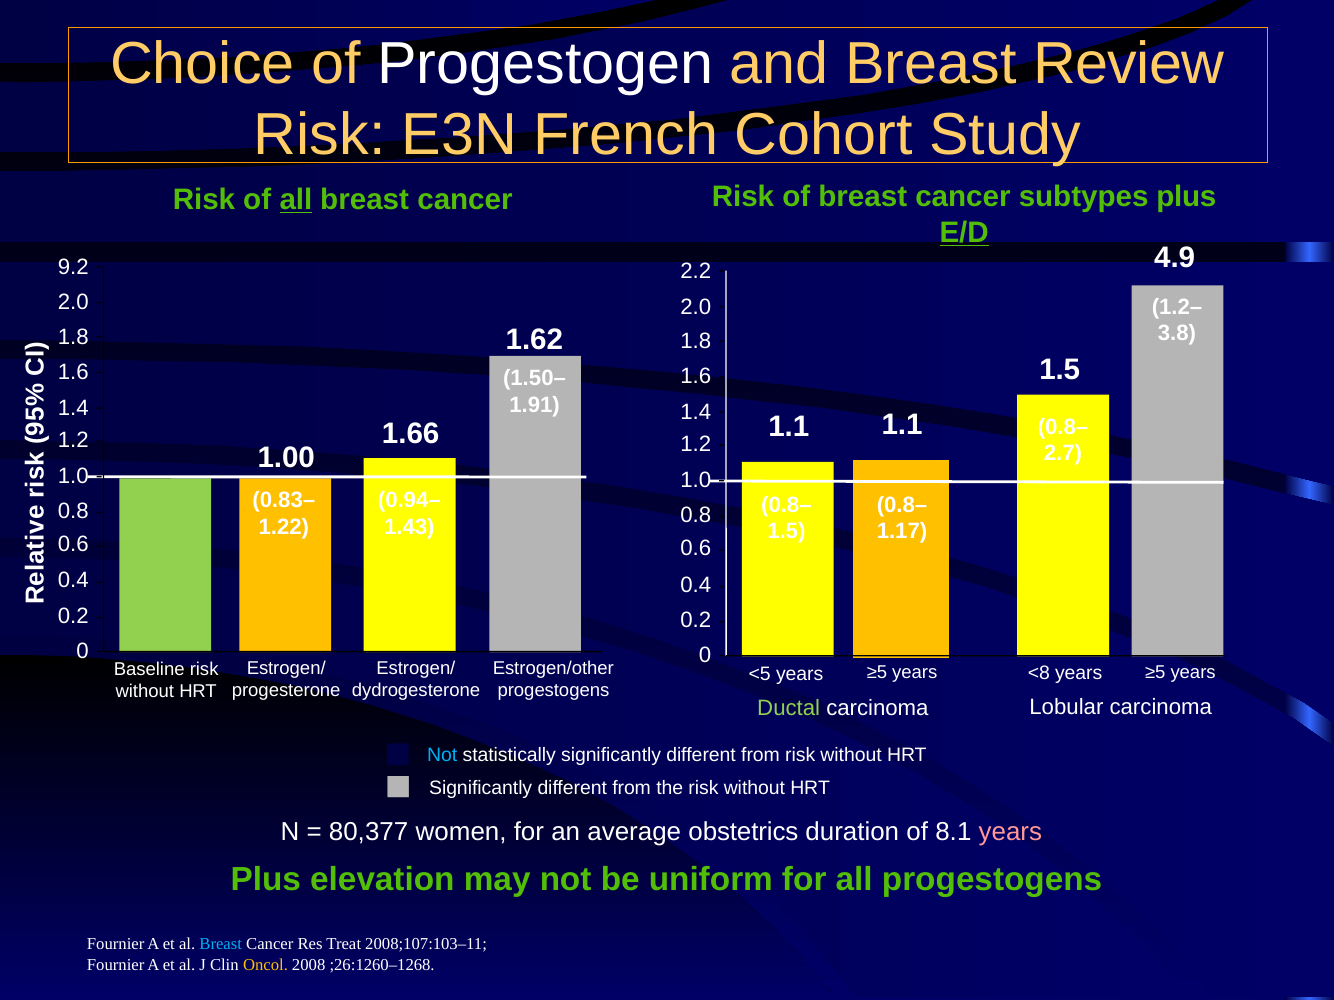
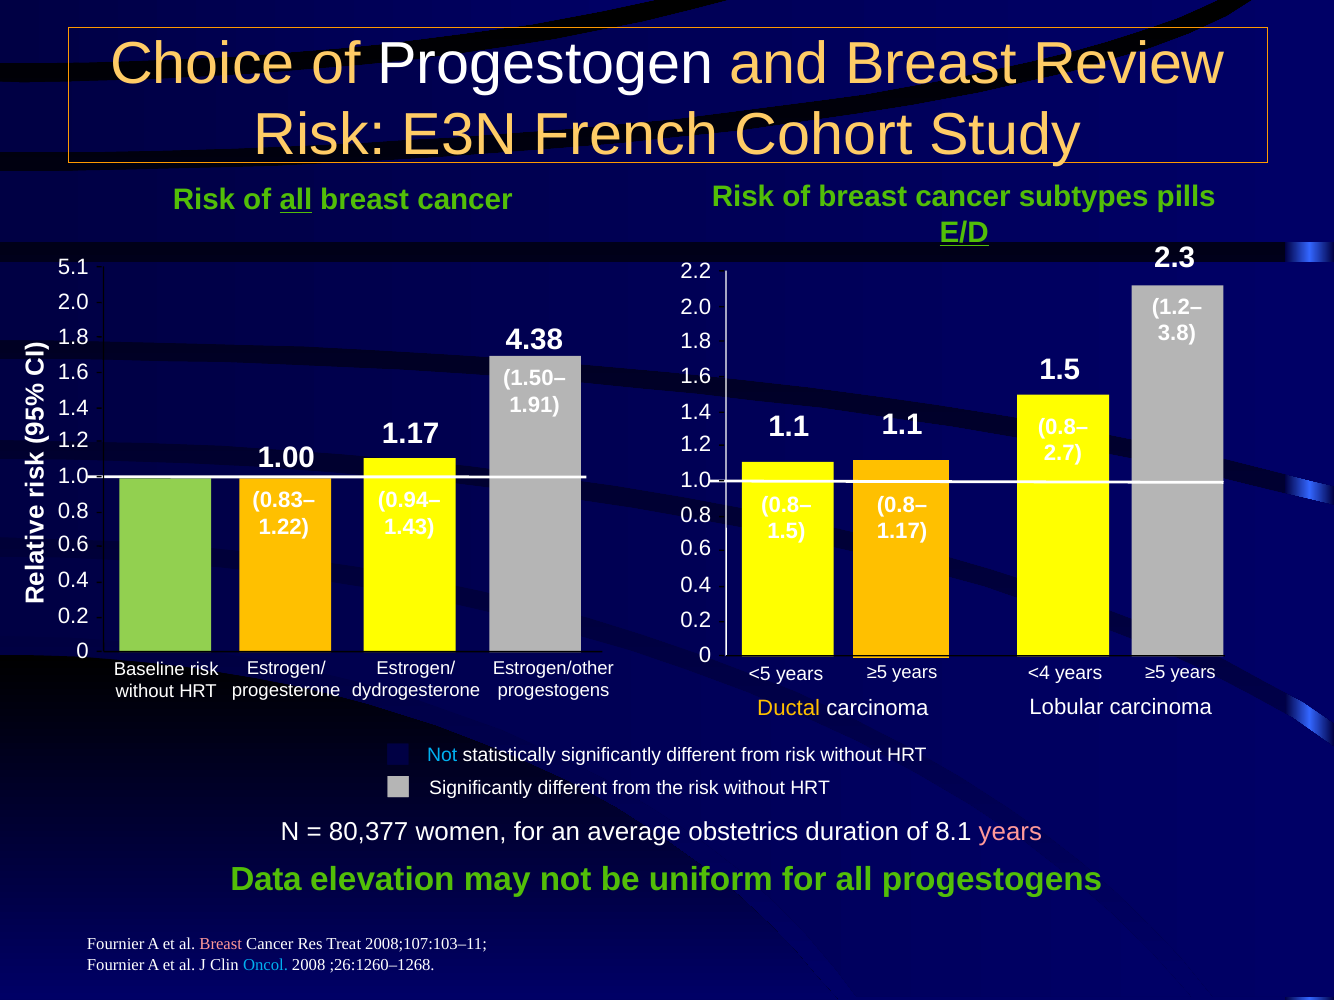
subtypes plus: plus -> pills
4.9: 4.9 -> 2.3
9.2: 9.2 -> 5.1
1.62: 1.62 -> 4.38
1.66 at (411, 434): 1.66 -> 1.17
<8: <8 -> <4
Ductal colour: light green -> yellow
Plus at (266, 880): Plus -> Data
Breast at (221, 945) colour: light blue -> pink
Oncol colour: yellow -> light blue
